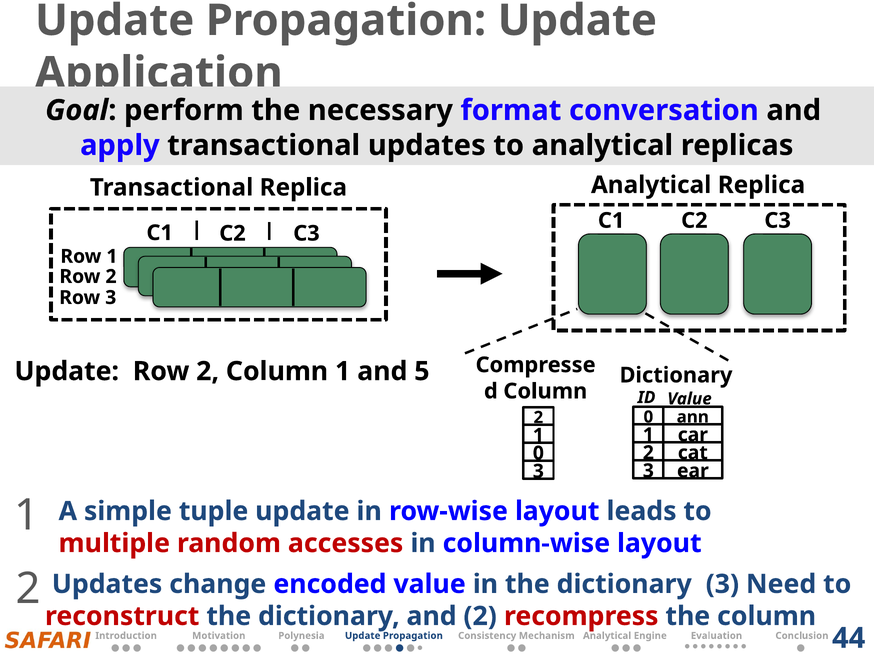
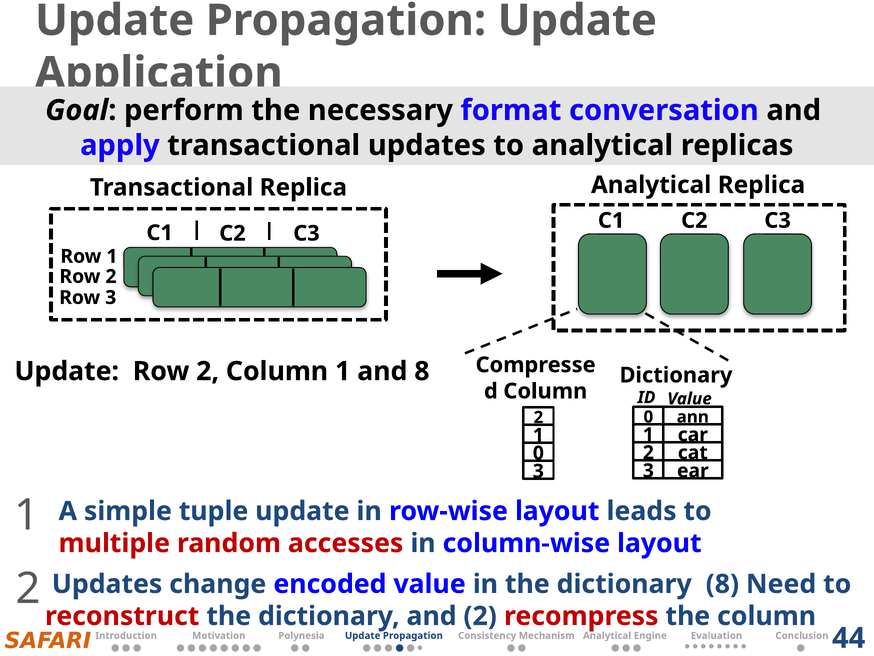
and 5: 5 -> 8
3 at (722, 584): 3 -> 8
